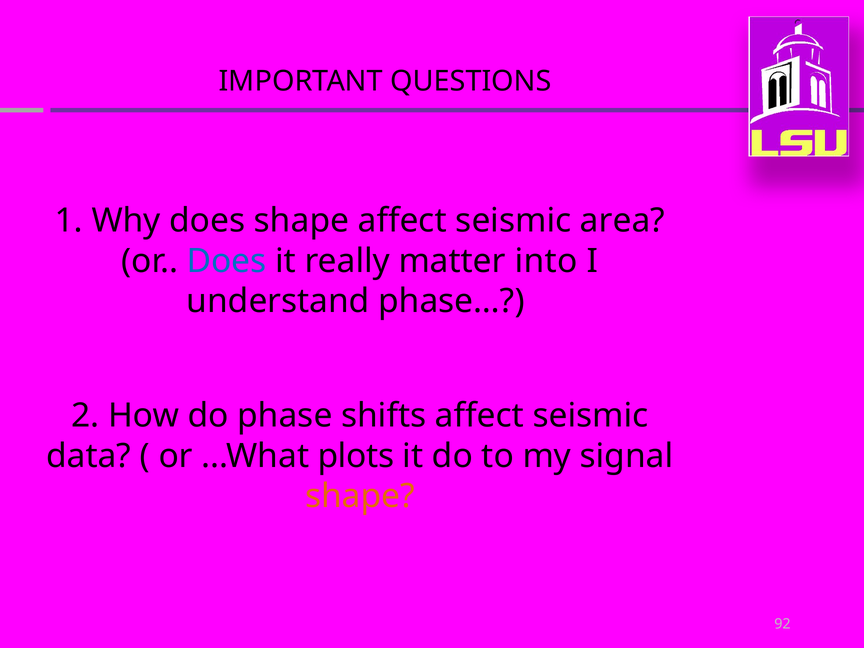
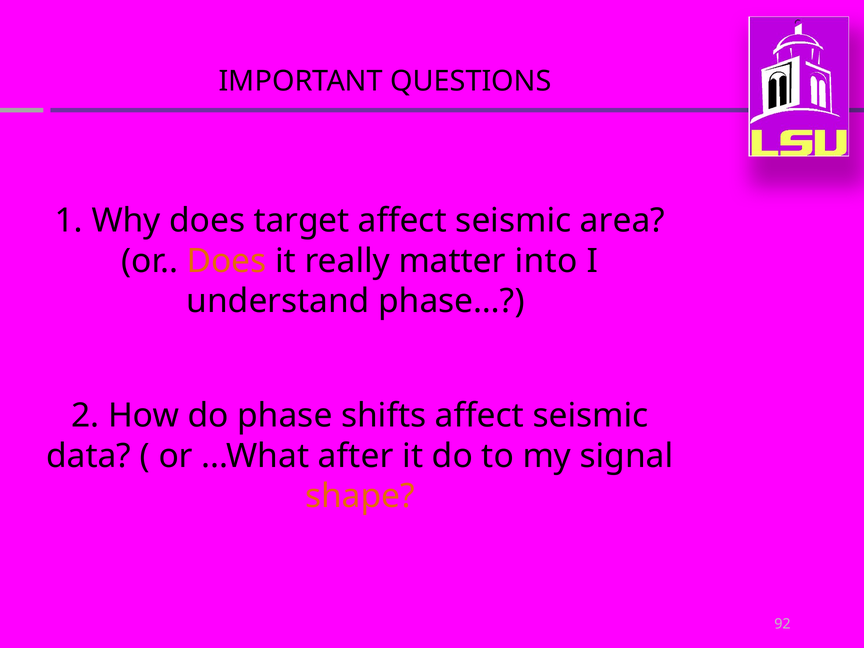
does shape: shape -> target
Does at (227, 261) colour: blue -> orange
plots: plots -> after
